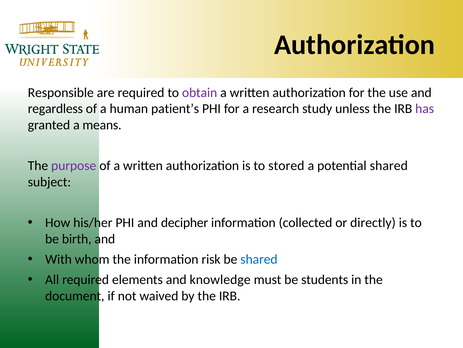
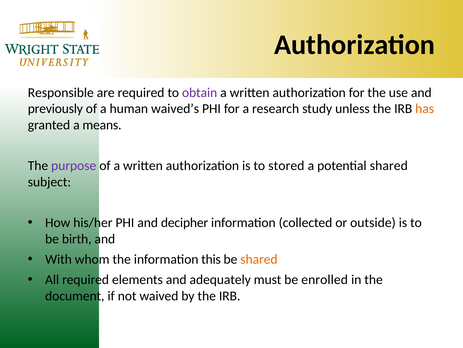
regardless: regardless -> previously
patient’s: patient’s -> waived’s
has colour: purple -> orange
directly: directly -> outside
risk: risk -> this
shared at (259, 259) colour: blue -> orange
knowledge: knowledge -> adequately
students: students -> enrolled
